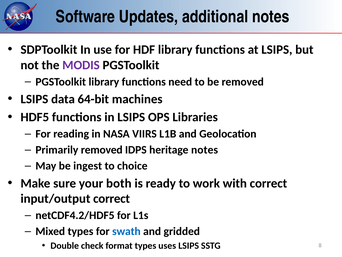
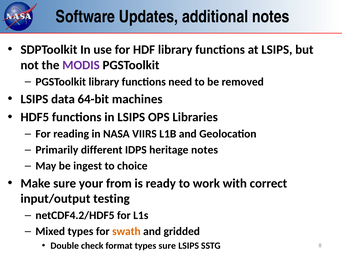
Primarily removed: removed -> different
both: both -> from
input/output correct: correct -> testing
swath colour: blue -> orange
types uses: uses -> sure
